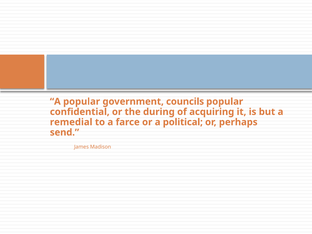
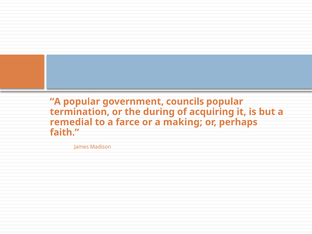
confidential: confidential -> termination
political: political -> making
send: send -> faith
